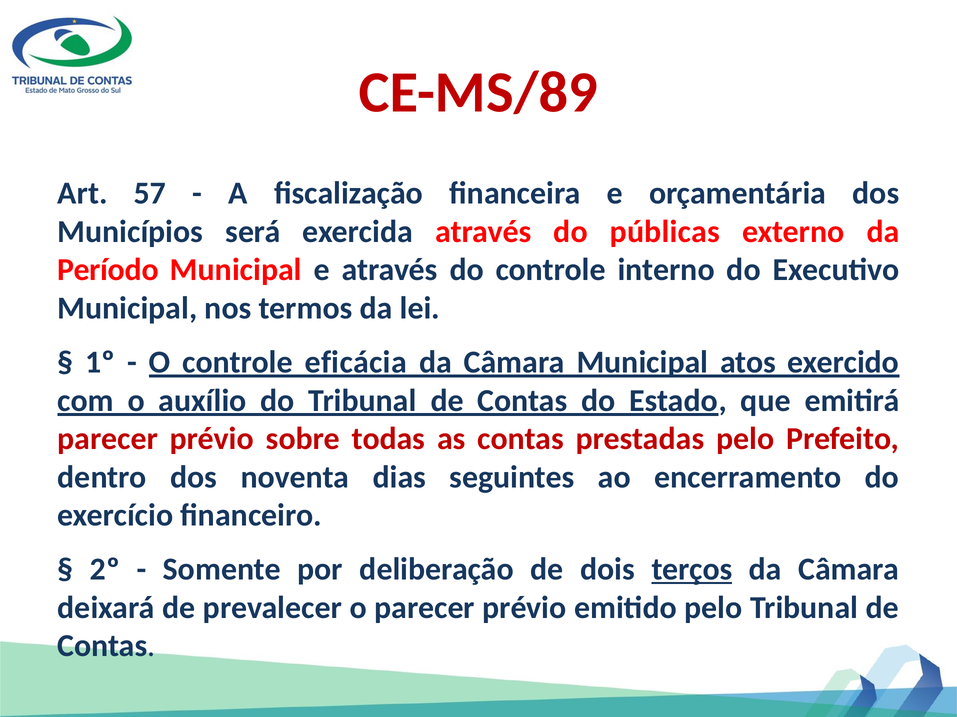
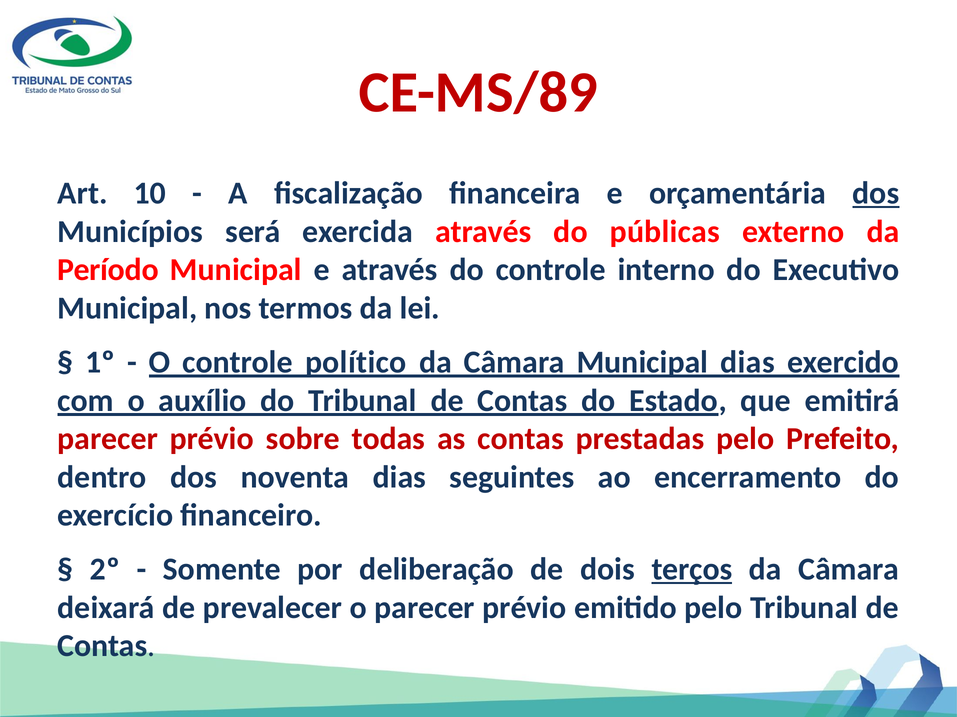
57: 57 -> 10
dos at (876, 194) underline: none -> present
eficácia: eficácia -> político
Municipal atos: atos -> dias
